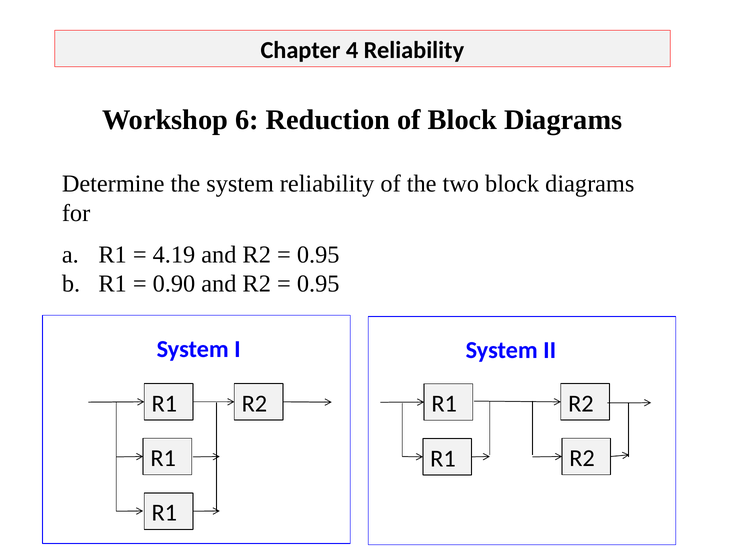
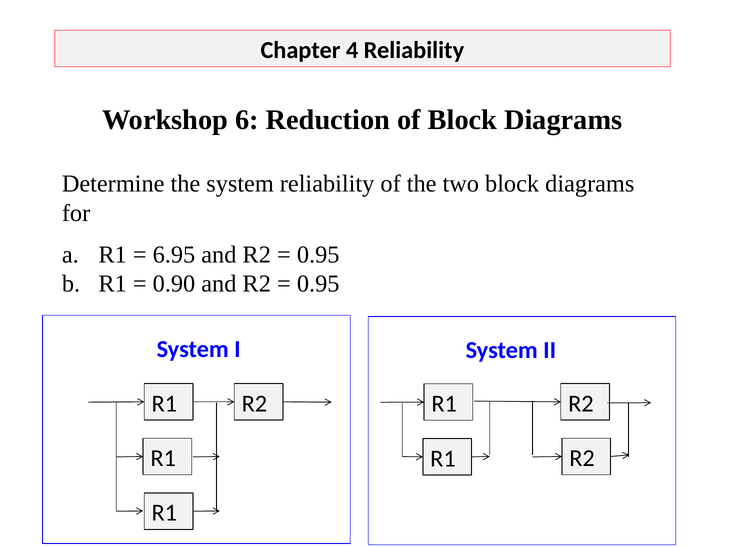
4.19: 4.19 -> 6.95
